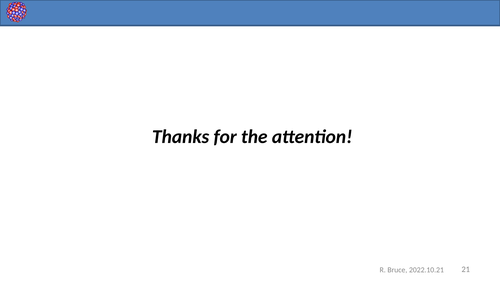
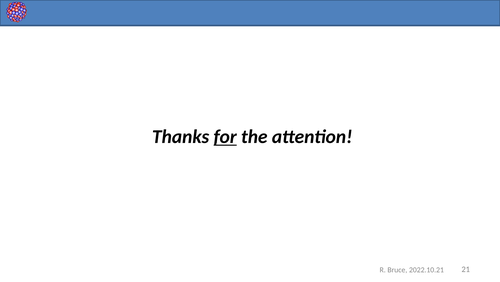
for underline: none -> present
